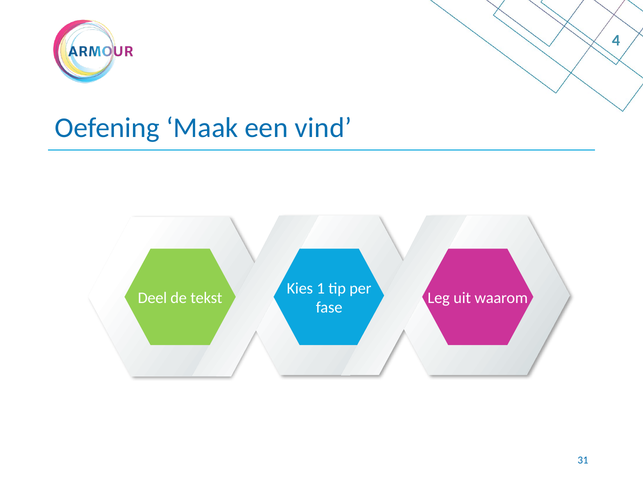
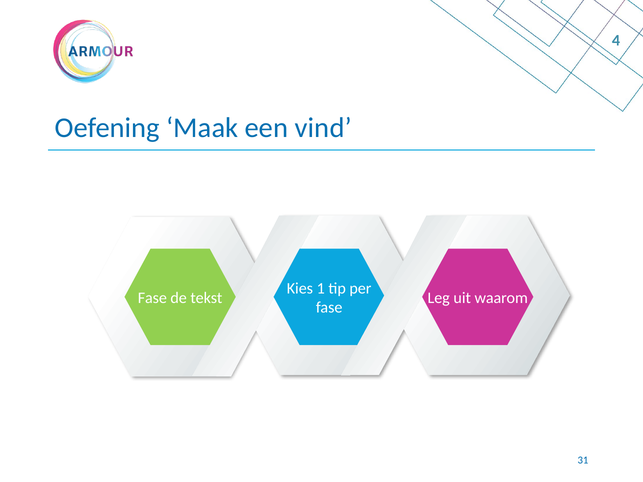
Deel at (152, 298): Deel -> Fase
